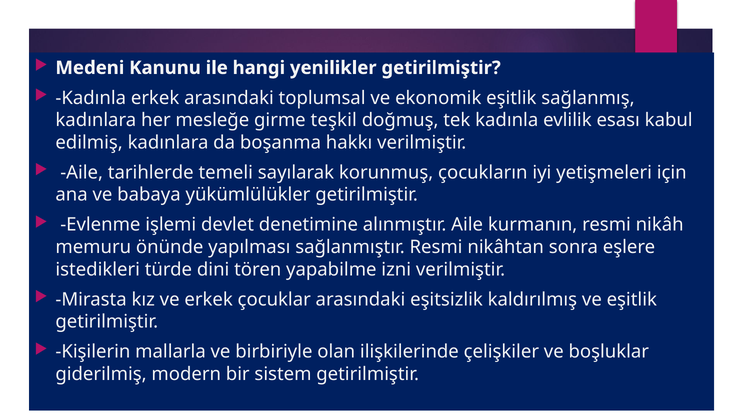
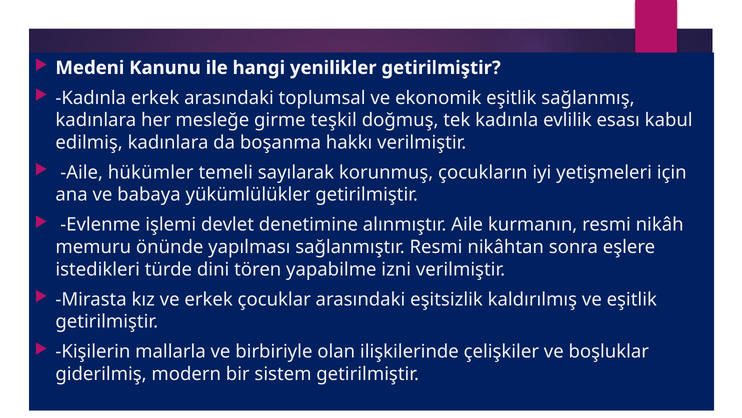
tarihlerde: tarihlerde -> hükümler
